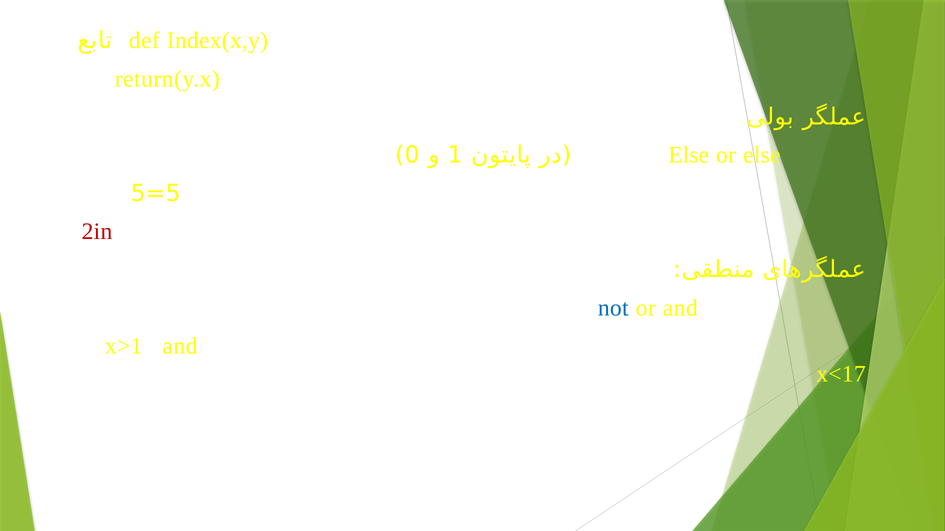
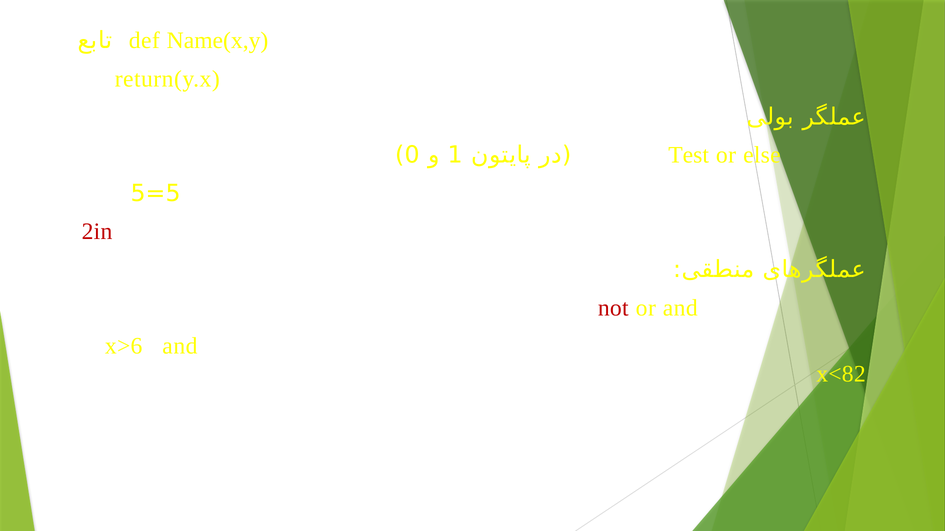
Index(x,y: Index(x,y -> Name(x,y
Else at (689, 155): Else -> Test
not colour: blue -> red
x>1: x>1 -> x>6
x<17: x<17 -> x<82
